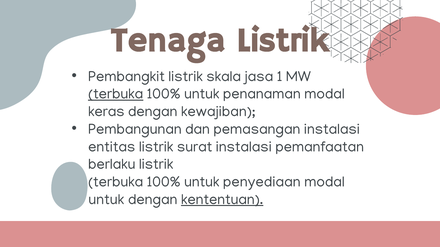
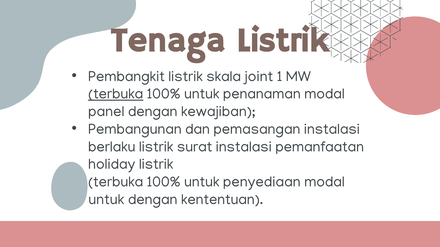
jasa: jasa -> joint
keras: keras -> panel
entitas: entitas -> berlaku
berlaku: berlaku -> holiday
kententuan underline: present -> none
